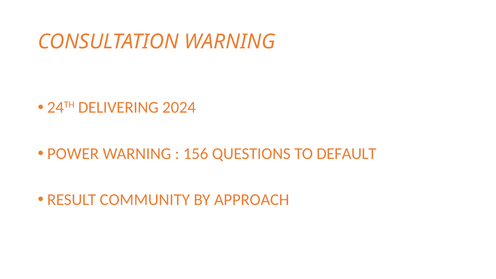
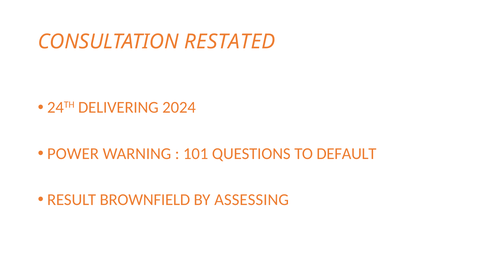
CONSULTATION WARNING: WARNING -> RESTATED
156: 156 -> 101
COMMUNITY: COMMUNITY -> BROWNFIELD
APPROACH: APPROACH -> ASSESSING
